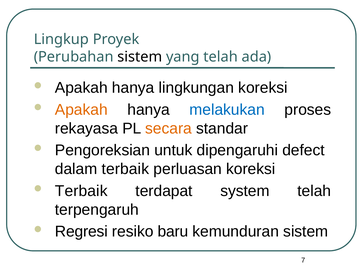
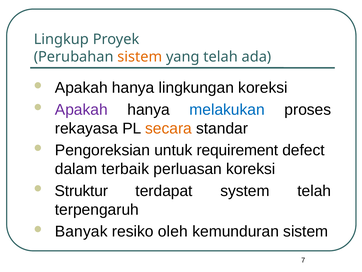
sistem at (140, 57) colour: black -> orange
Apakah at (81, 110) colour: orange -> purple
dipengaruhi: dipengaruhi -> requirement
Terbaik at (81, 191): Terbaik -> Struktur
Regresi: Regresi -> Banyak
baru: baru -> oleh
